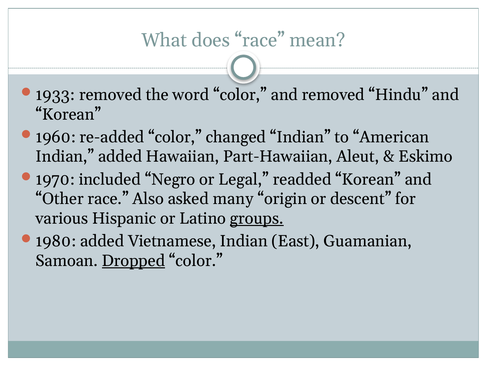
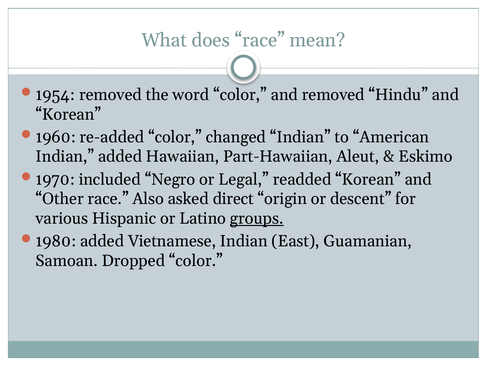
1933: 1933 -> 1954
many: many -> direct
Dropped underline: present -> none
